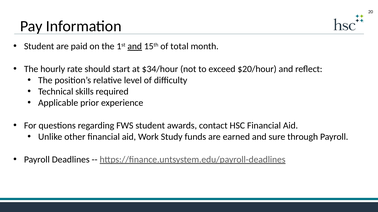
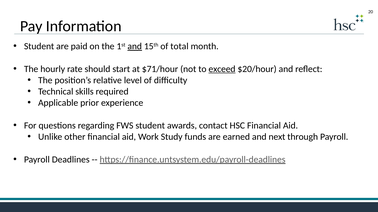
$34/hour: $34/hour -> $71/hour
exceed underline: none -> present
sure: sure -> next
